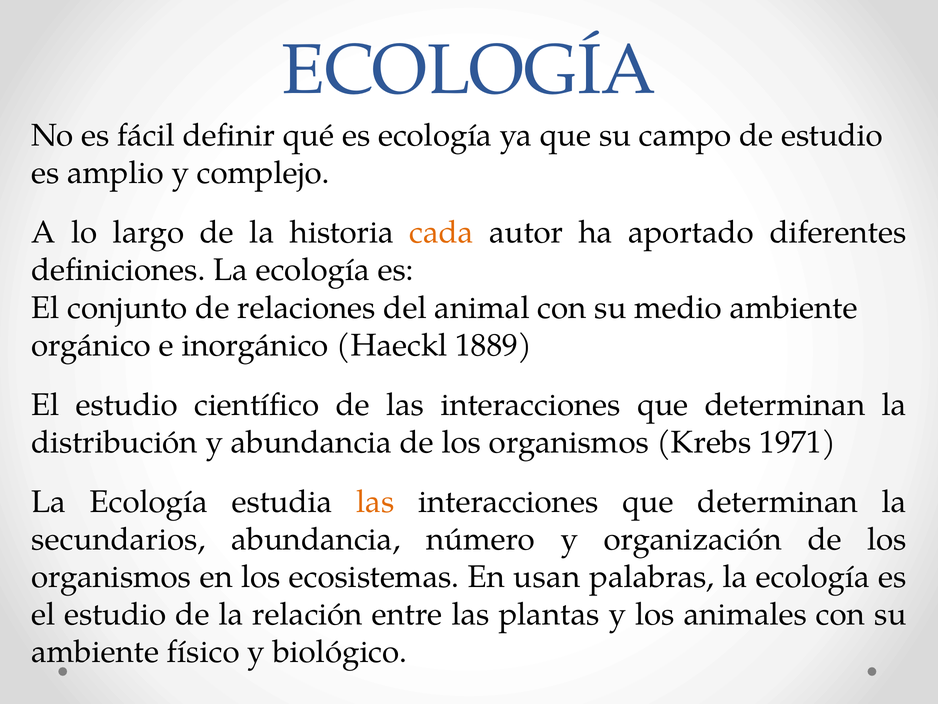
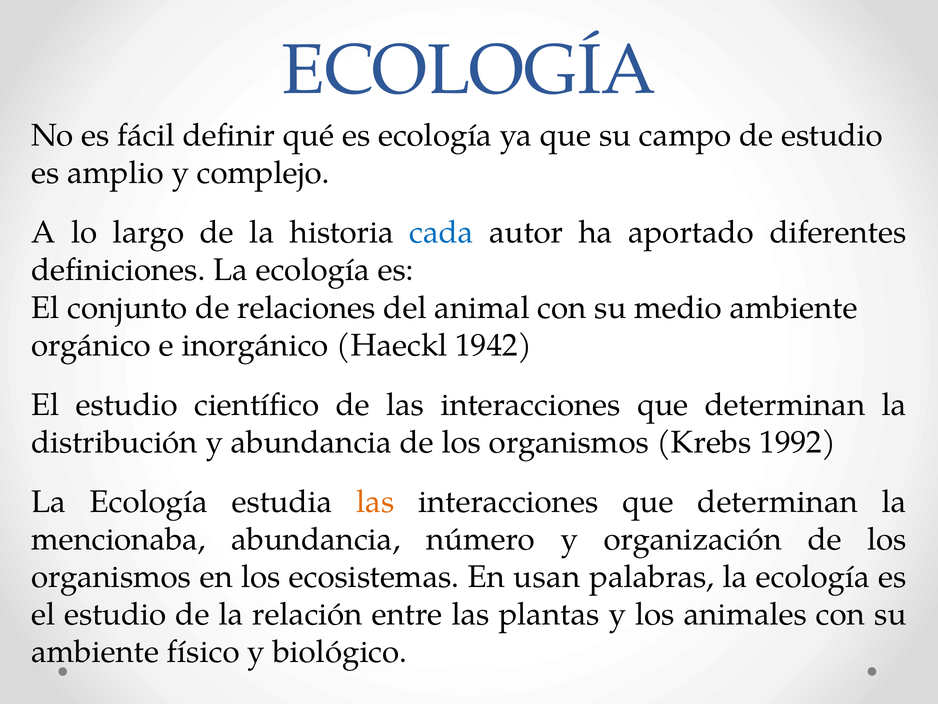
cada colour: orange -> blue
1889: 1889 -> 1942
1971: 1971 -> 1992
secundarios: secundarios -> mencionaba
